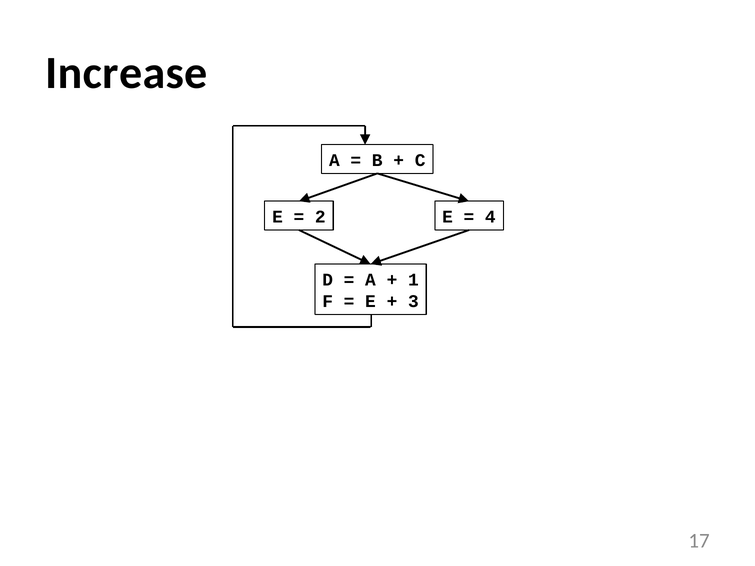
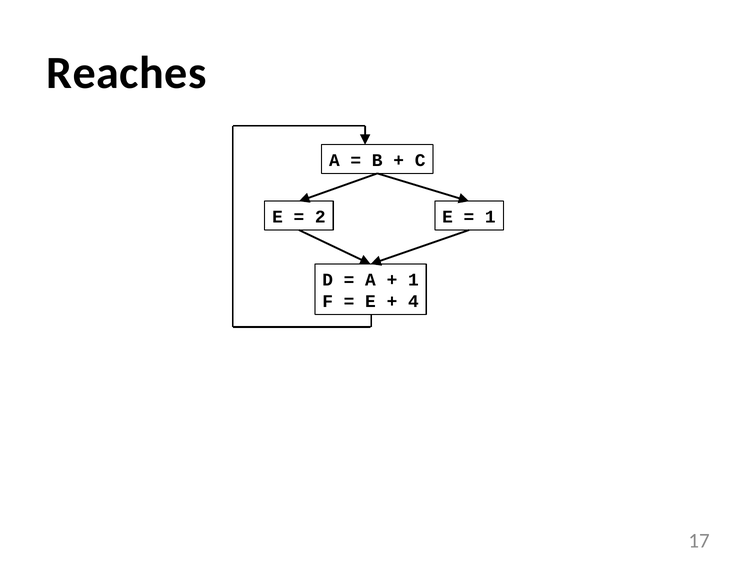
Increase: Increase -> Reaches
4 at (490, 217): 4 -> 1
3: 3 -> 4
